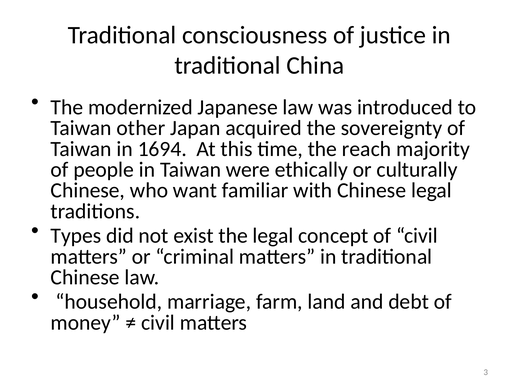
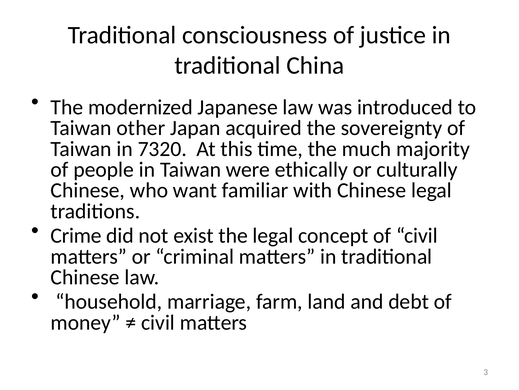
1694: 1694 -> 7320
reach: reach -> much
Types: Types -> Crime
